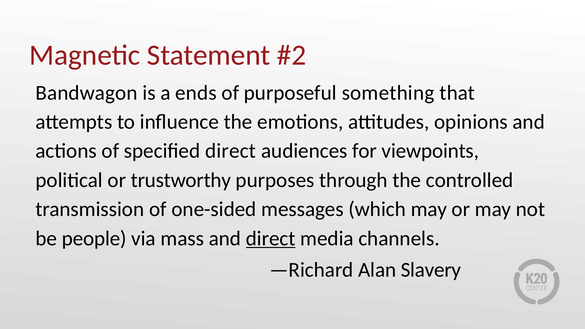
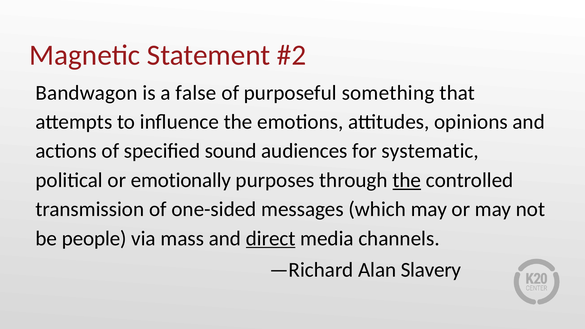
ends: ends -> false
specified direct: direct -> sound
viewpoints: viewpoints -> systematic
trustworthy: trustworthy -> emotionally
the at (407, 180) underline: none -> present
